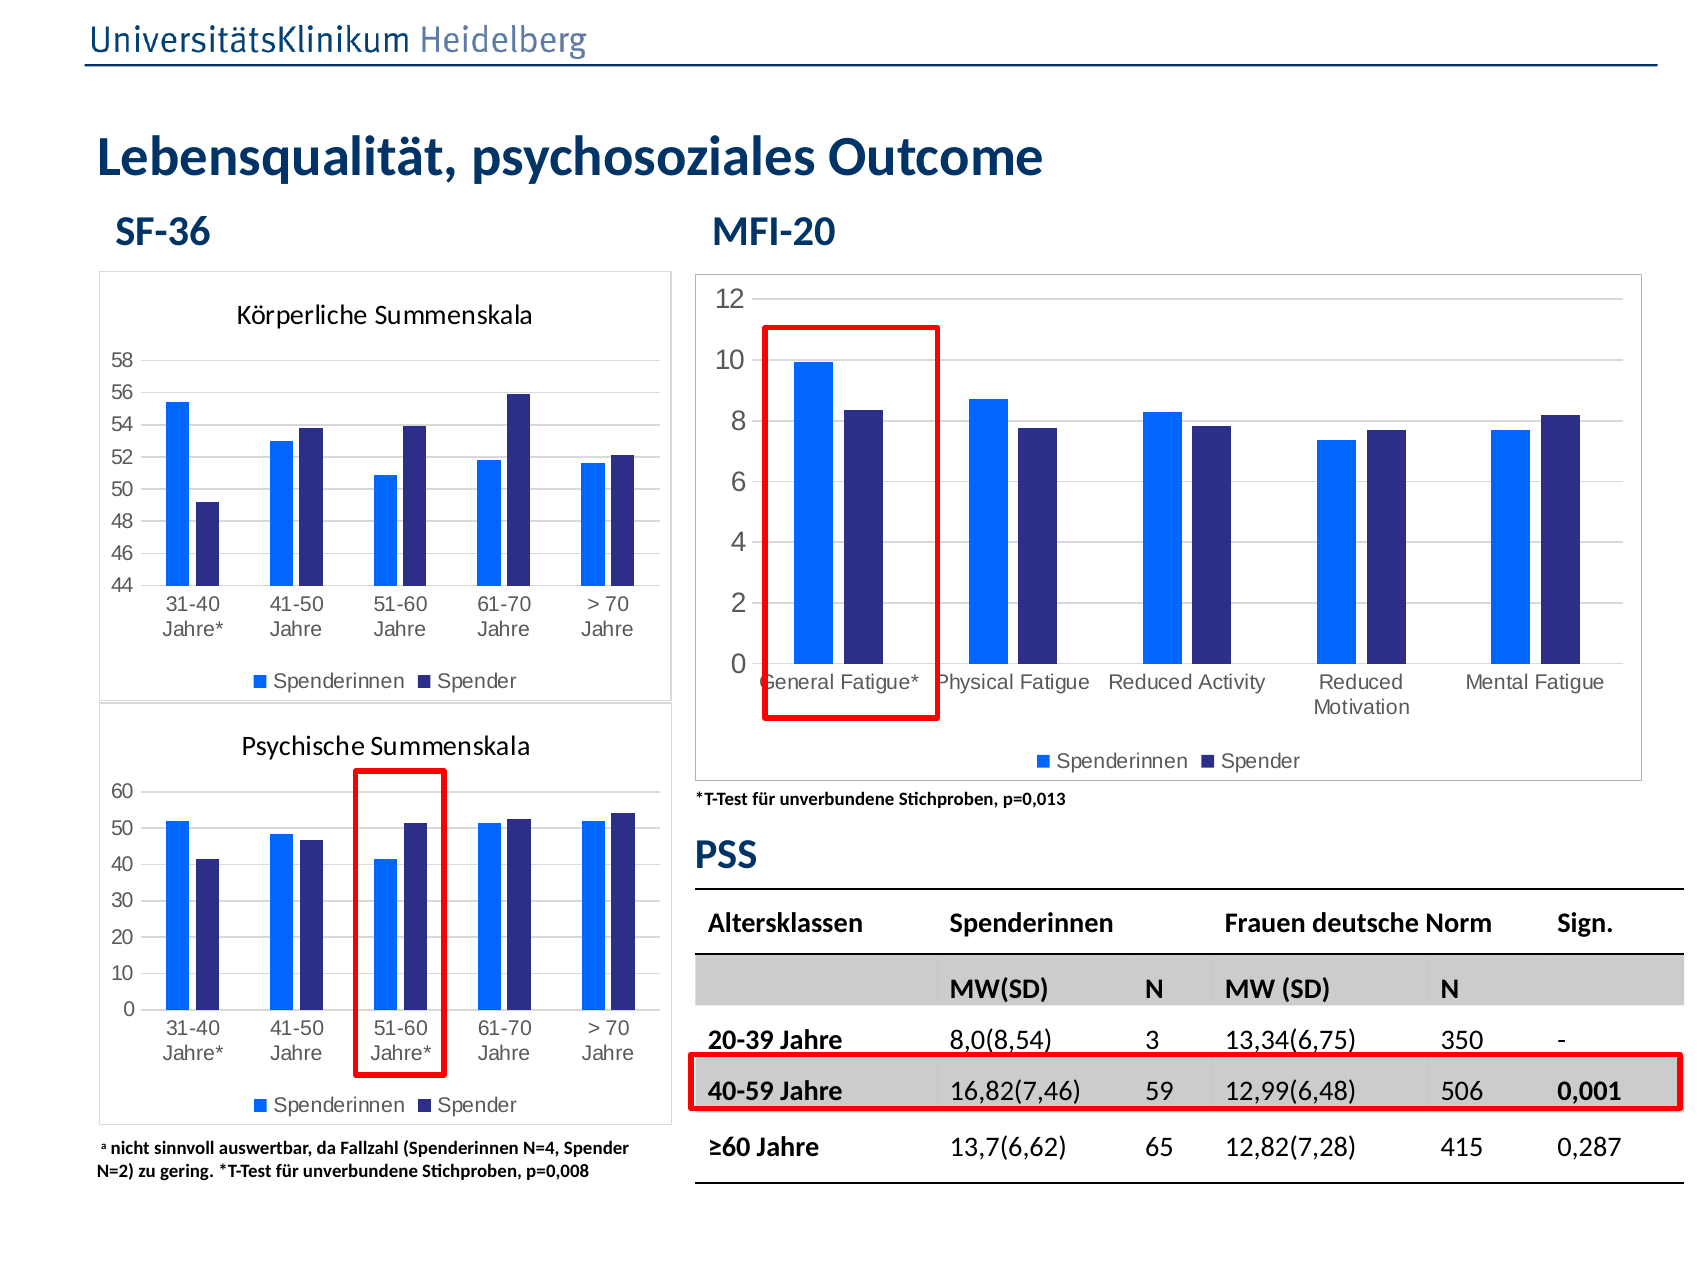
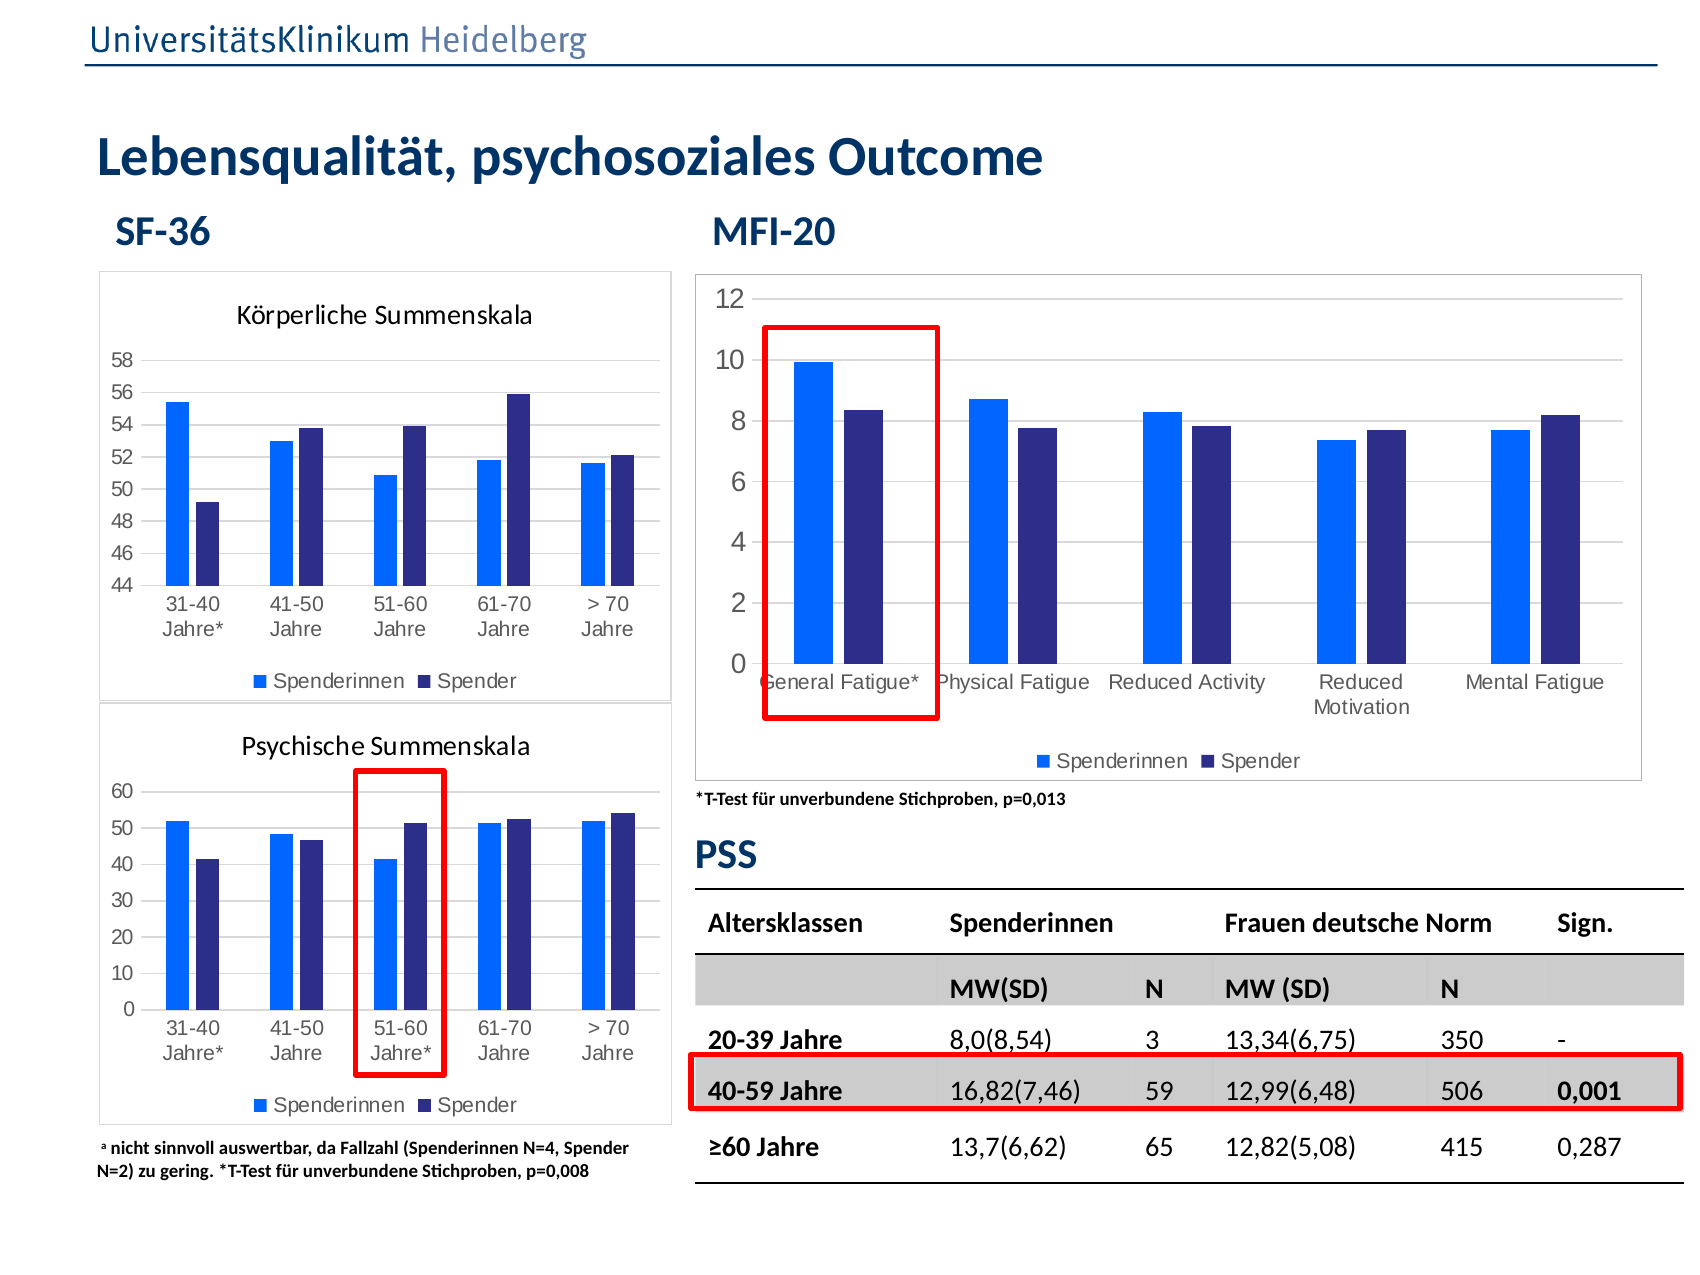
12,82(7,28: 12,82(7,28 -> 12,82(5,08
